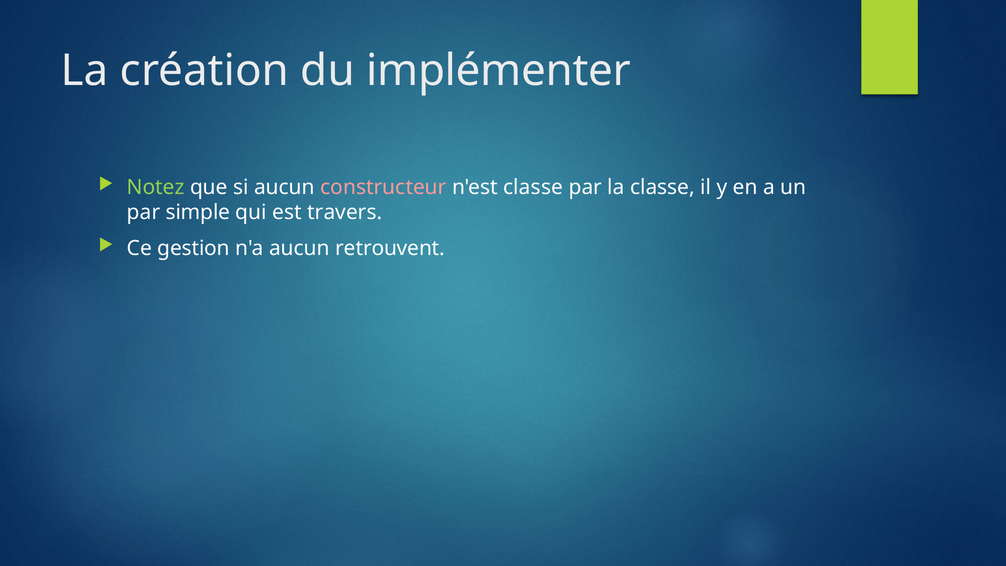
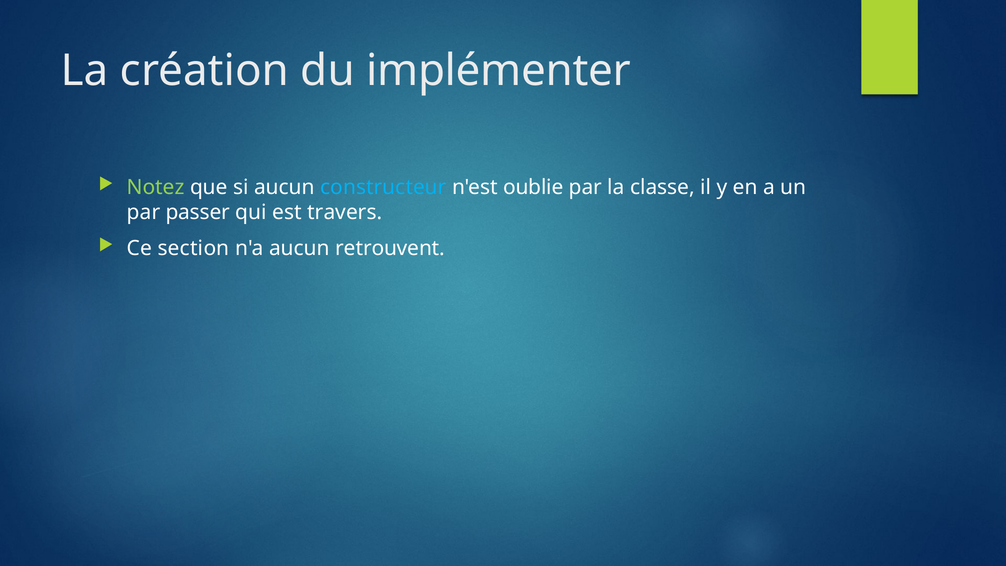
constructeur colour: pink -> light blue
n'est classe: classe -> oublie
simple: simple -> passer
gestion: gestion -> section
